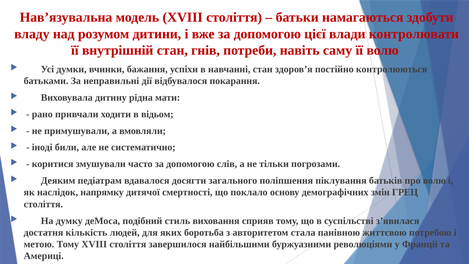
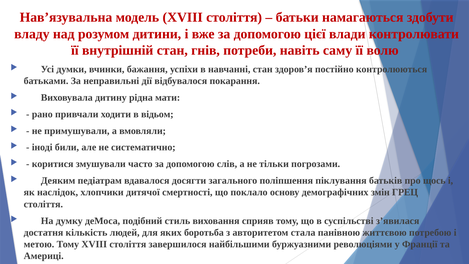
про волю: волю -> щось
напрямку: напрямку -> хлопчики
